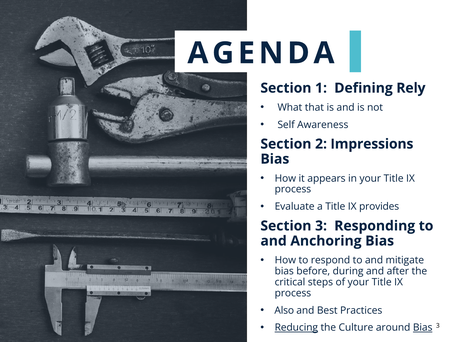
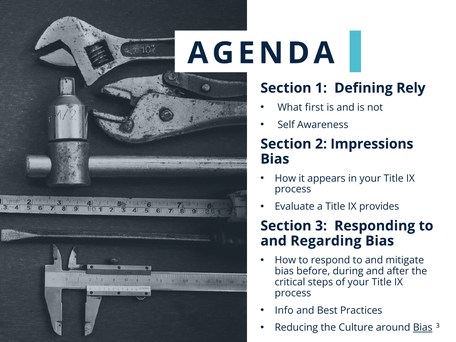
that: that -> first
Anchoring: Anchoring -> Regarding
Also: Also -> Info
Reducing underline: present -> none
